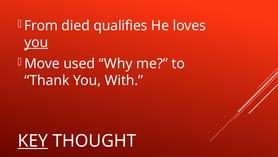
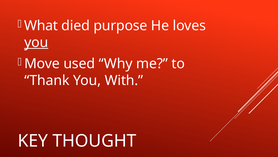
From: From -> What
qualifies: qualifies -> purpose
KEY underline: present -> none
